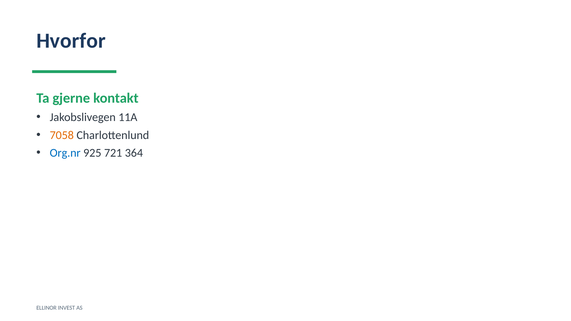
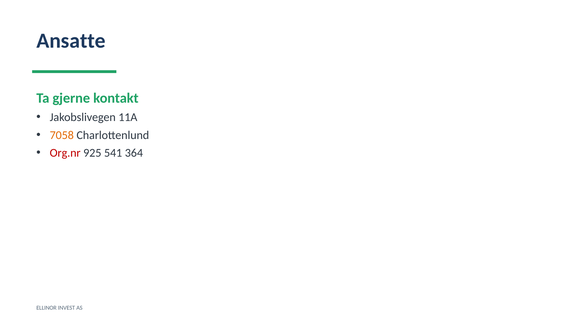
Hvorfor: Hvorfor -> Ansatte
Org.nr colour: blue -> red
721: 721 -> 541
